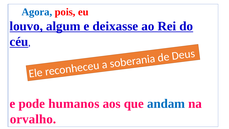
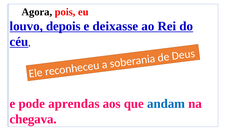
Agora colour: blue -> black
algum: algum -> depois
humanos: humanos -> aprendas
orvalho: orvalho -> chegava
